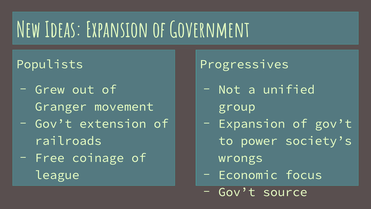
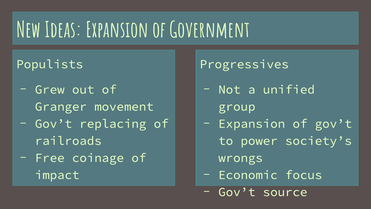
extension: extension -> replacing
league: league -> impact
